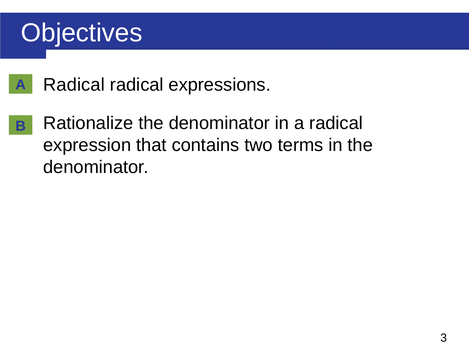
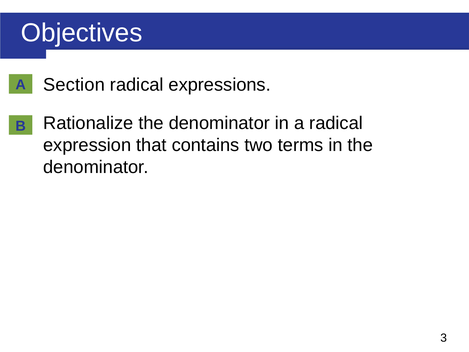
Radical at (74, 85): Radical -> Section
